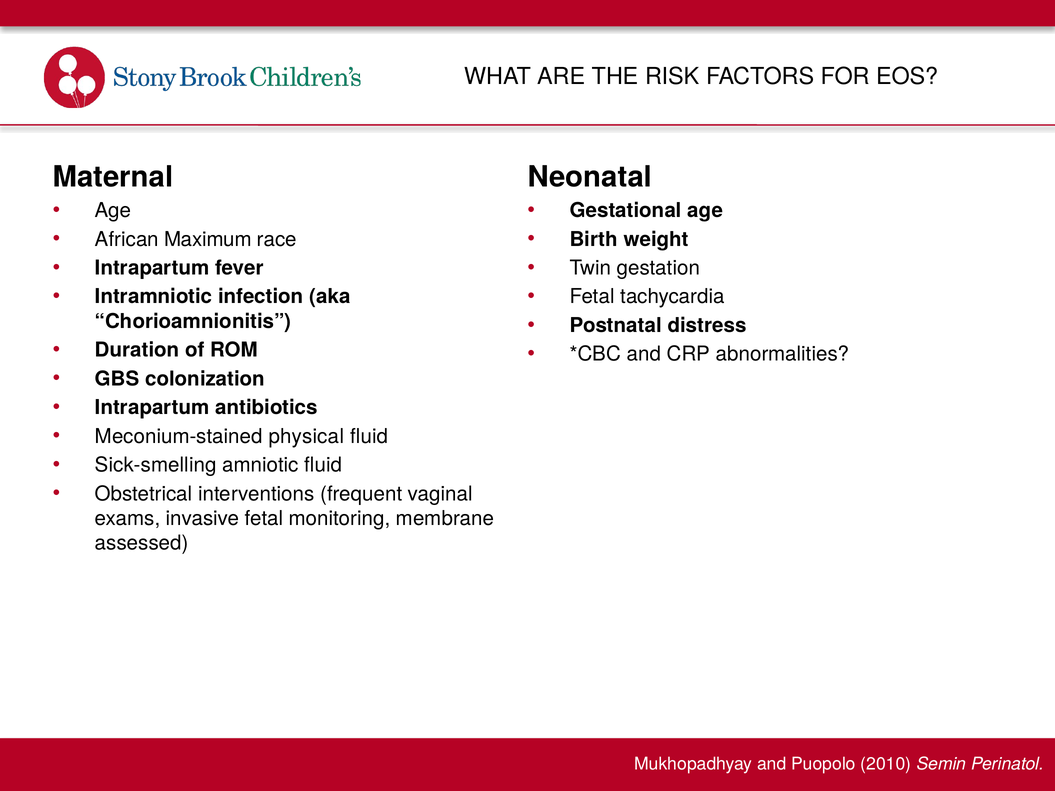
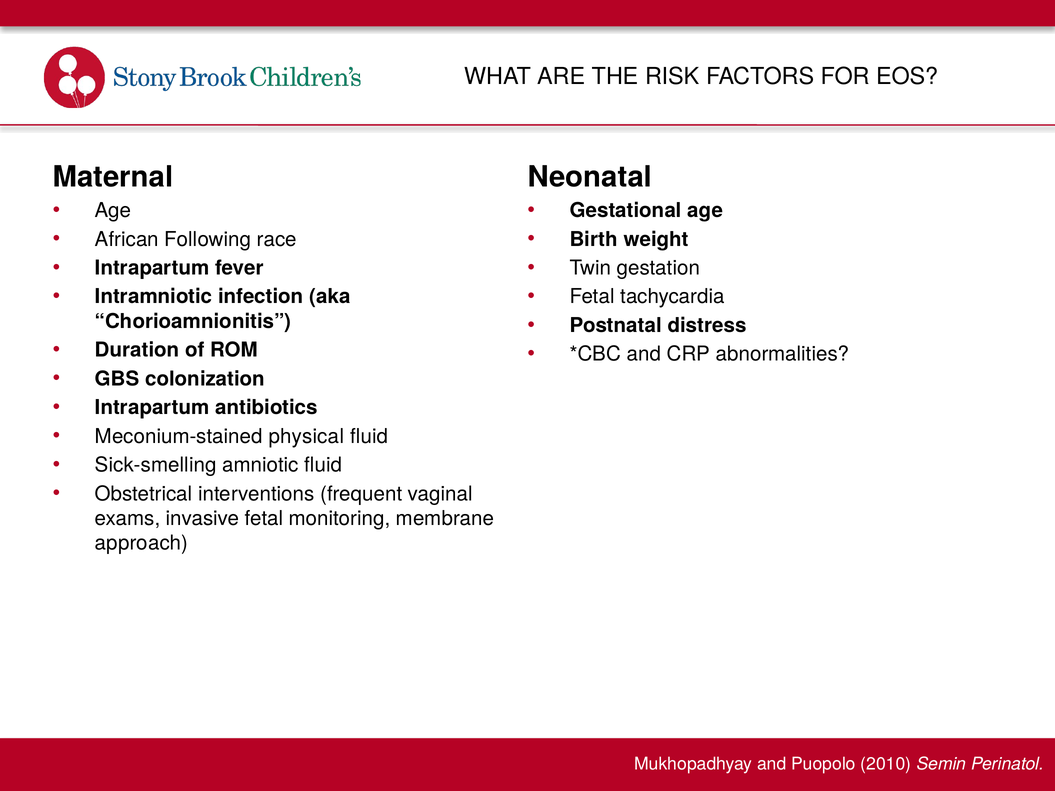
Maximum: Maximum -> Following
assessed: assessed -> approach
